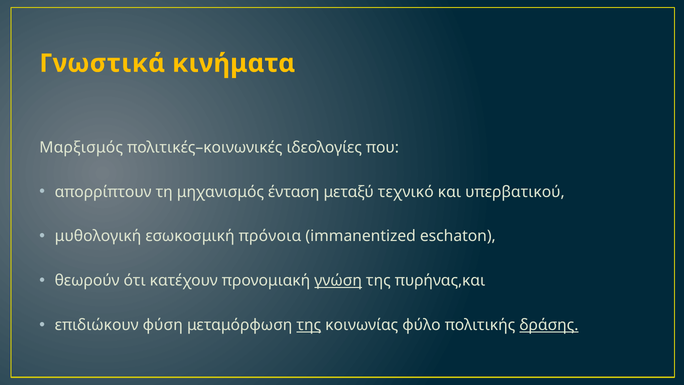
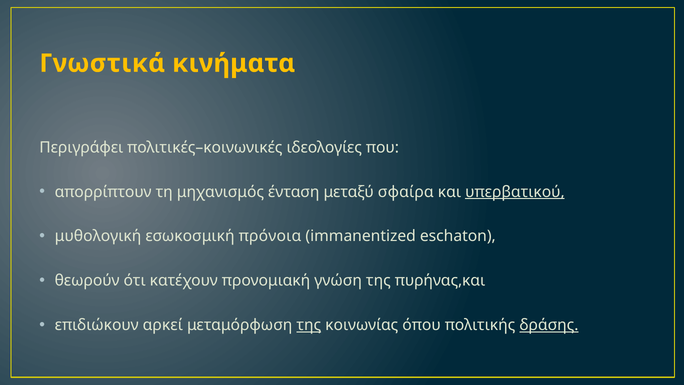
Μαρξισμός: Μαρξισμός -> Περιγράφει
τεχνικό: τεχνικό -> σφαίρα
υπερβατικού underline: none -> present
γνώση underline: present -> none
φύση: φύση -> αρκεί
φύλο: φύλο -> όπου
